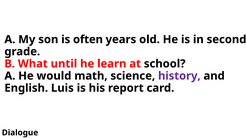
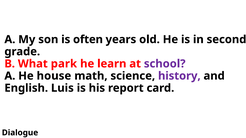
until: until -> park
school colour: black -> purple
would: would -> house
